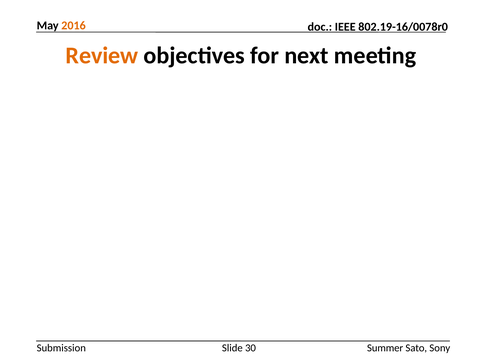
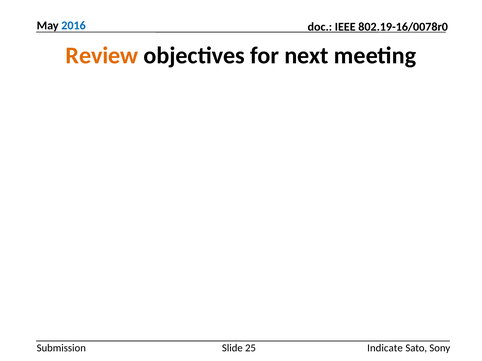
2016 colour: orange -> blue
30: 30 -> 25
Summer: Summer -> Indicate
